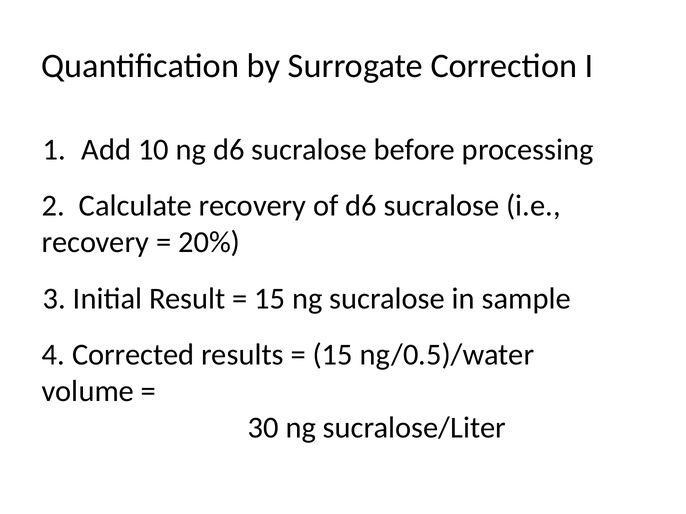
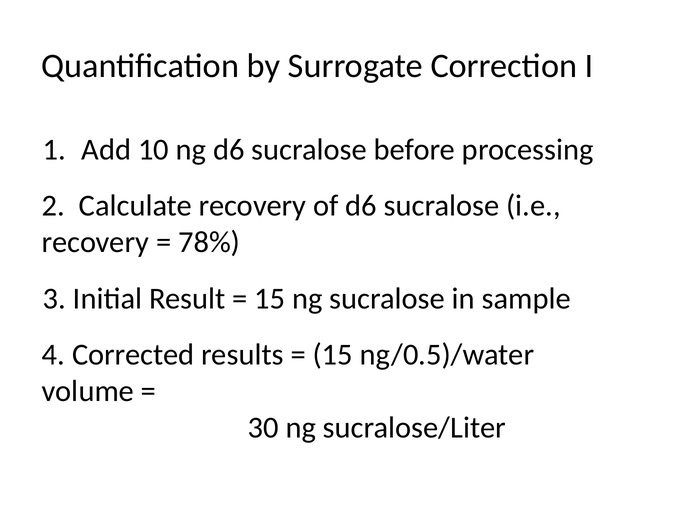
20%: 20% -> 78%
